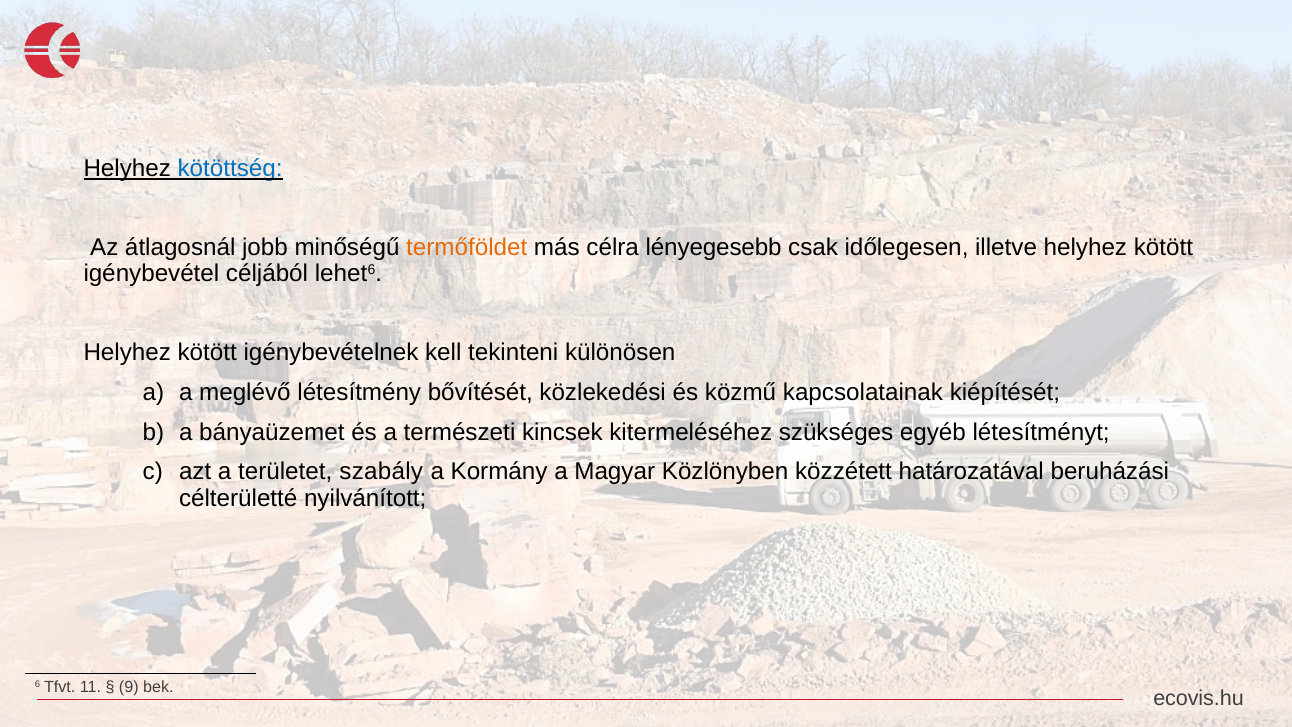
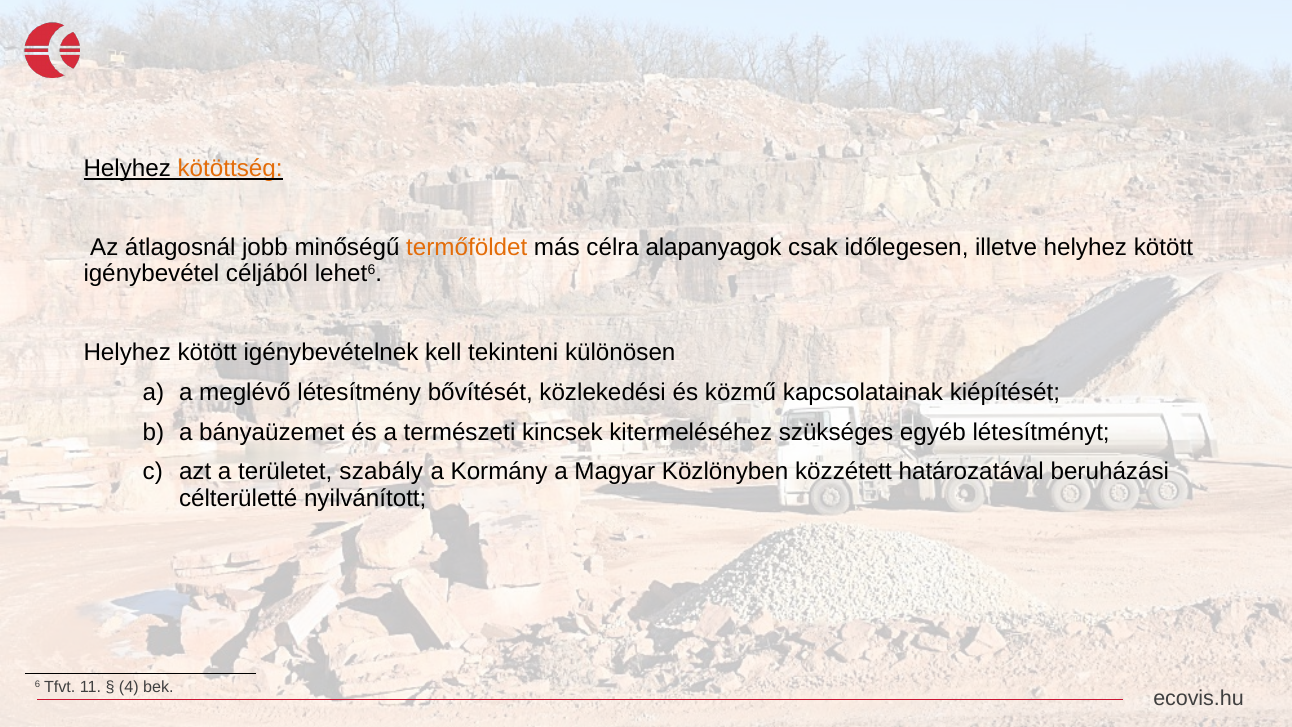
kötöttség colour: blue -> orange
lényegesebb: lényegesebb -> alapanyagok
9: 9 -> 4
